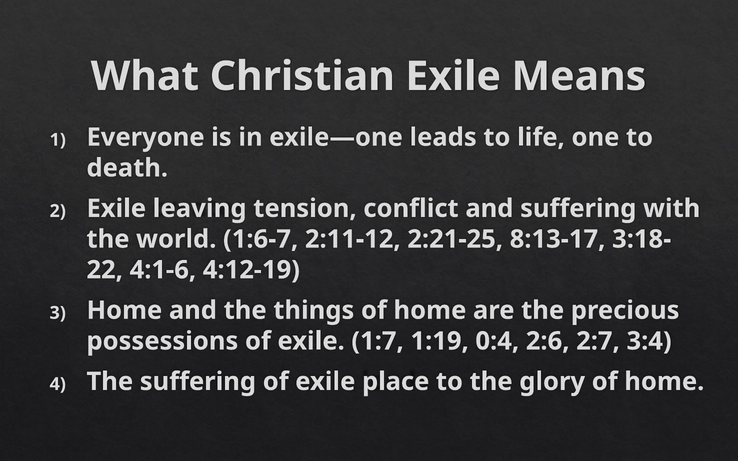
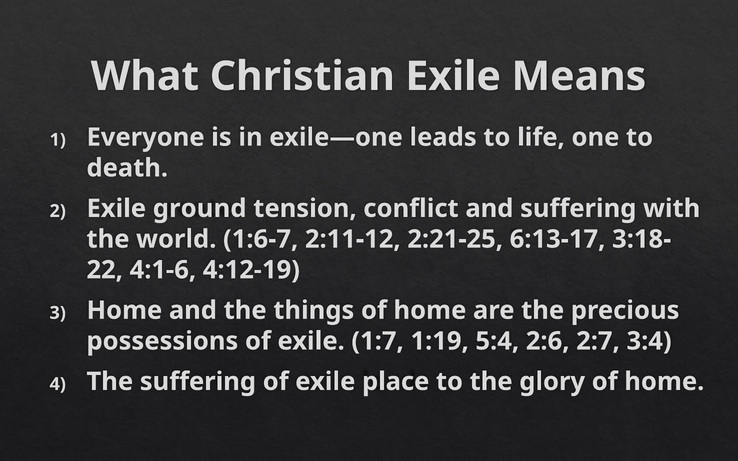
leaving: leaving -> ground
8:13-17: 8:13-17 -> 6:13-17
0:4: 0:4 -> 5:4
